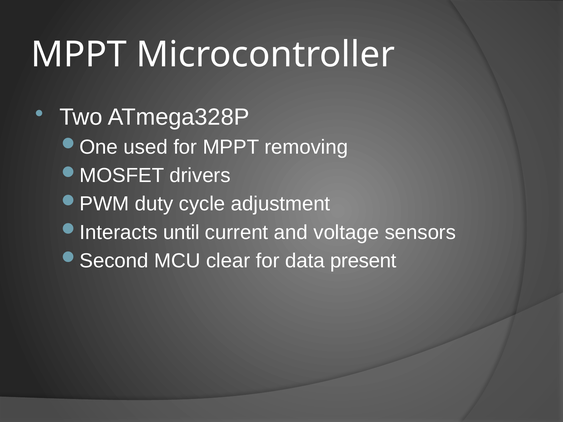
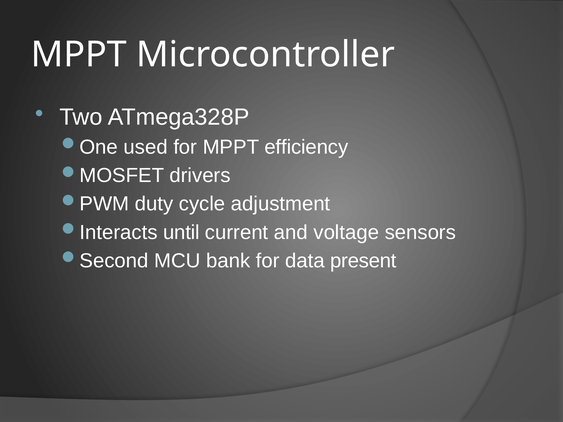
removing: removing -> efficiency
clear: clear -> bank
